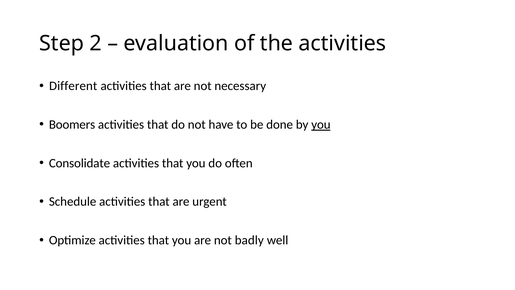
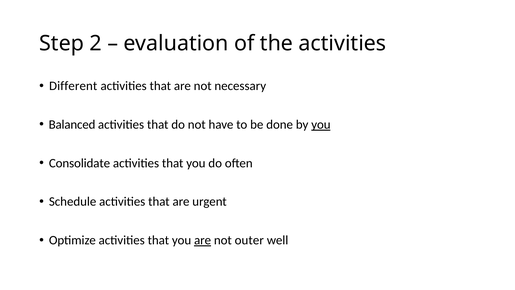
Boomers: Boomers -> Balanced
are at (203, 240) underline: none -> present
badly: badly -> outer
